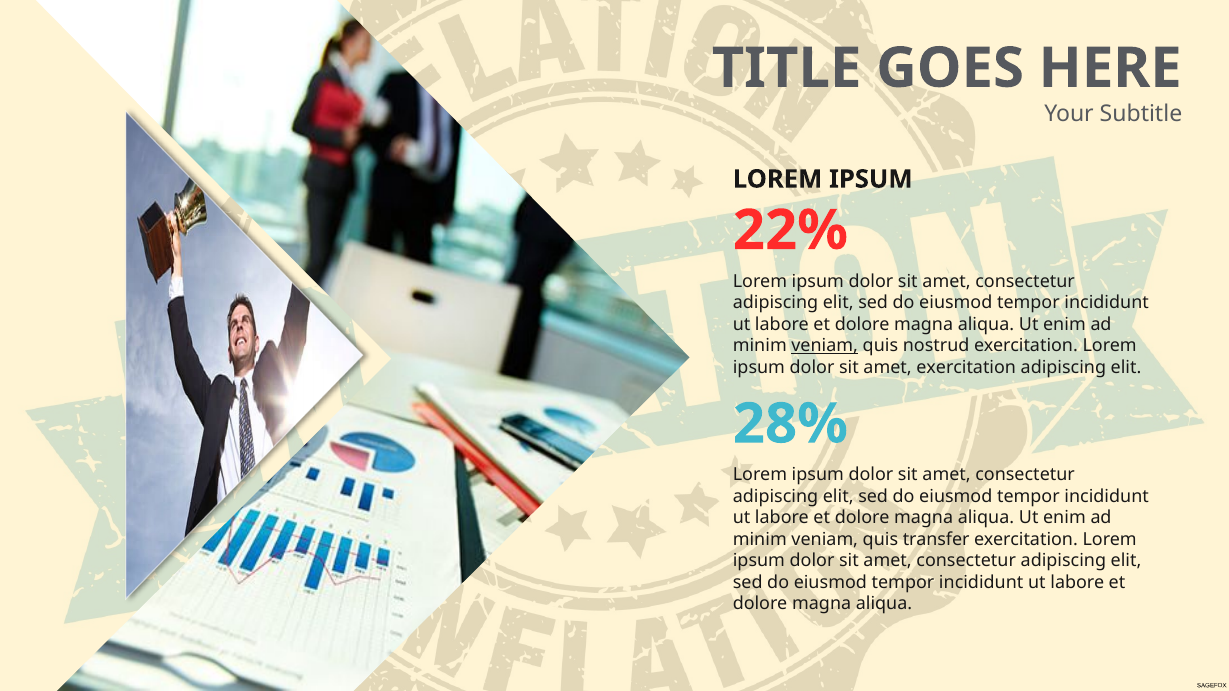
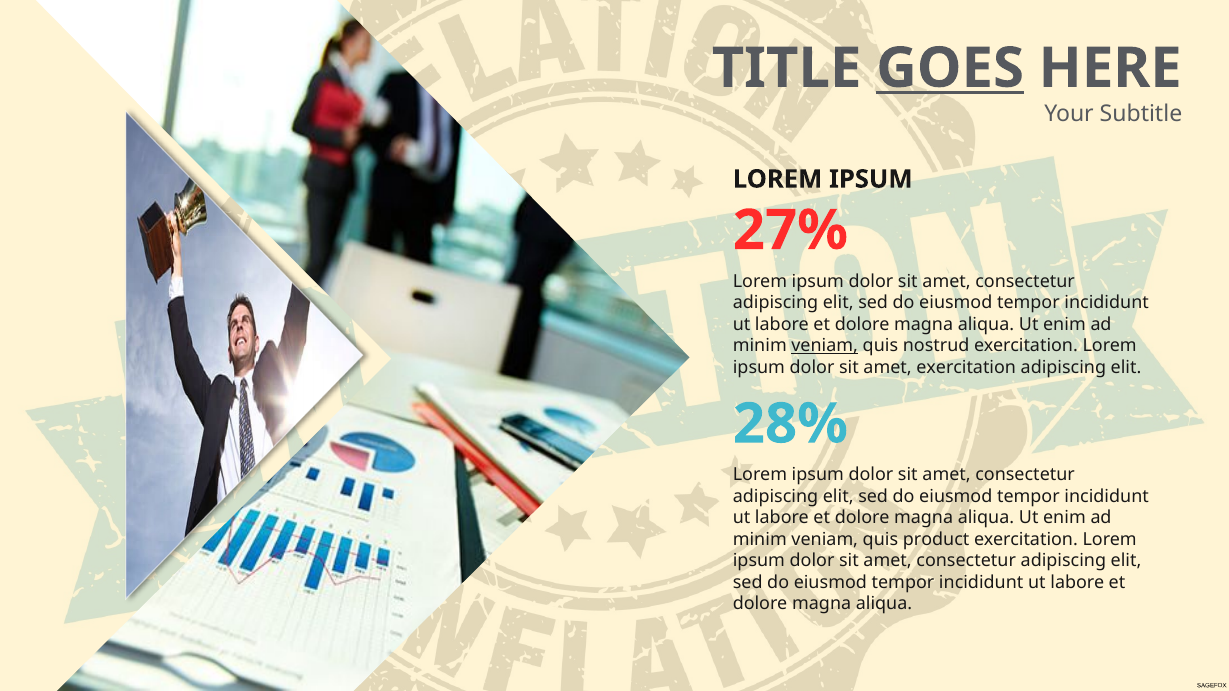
GOES underline: none -> present
22%: 22% -> 27%
transfer: transfer -> product
